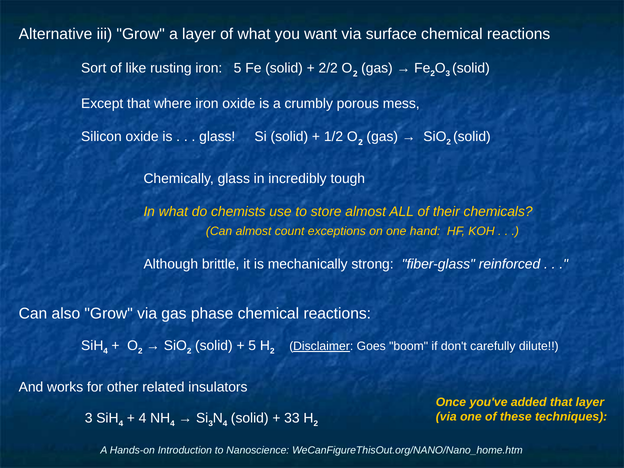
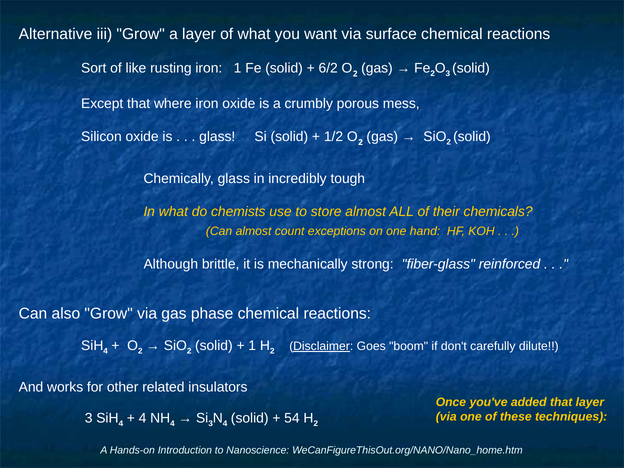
iron 5: 5 -> 1
2/2: 2/2 -> 6/2
5 at (252, 346): 5 -> 1
33: 33 -> 54
